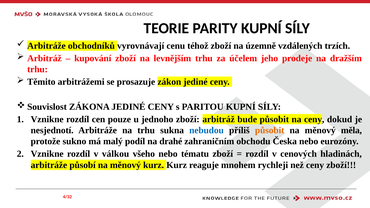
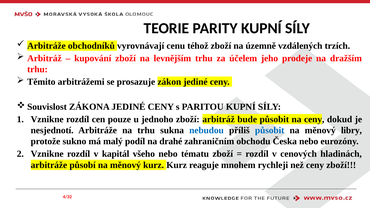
působit at (270, 130) colour: orange -> blue
měla: měla -> libry
válkou: válkou -> kapitál
